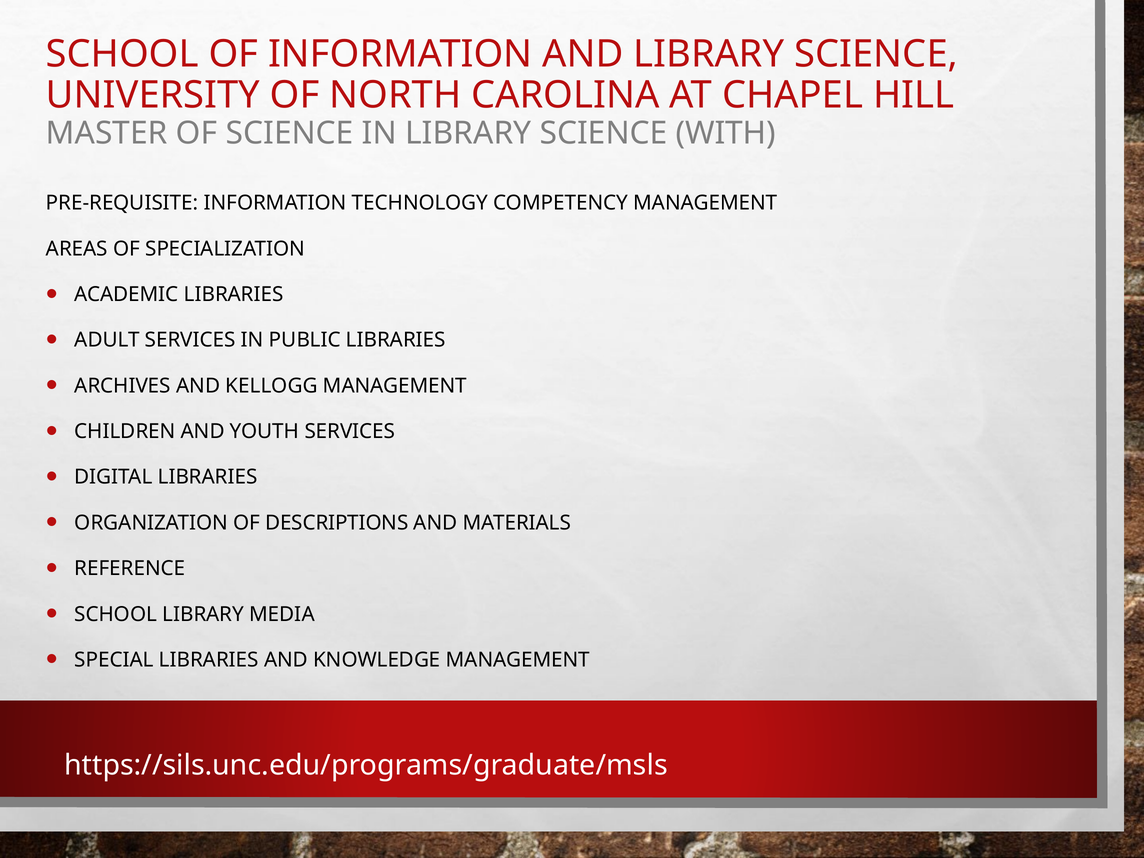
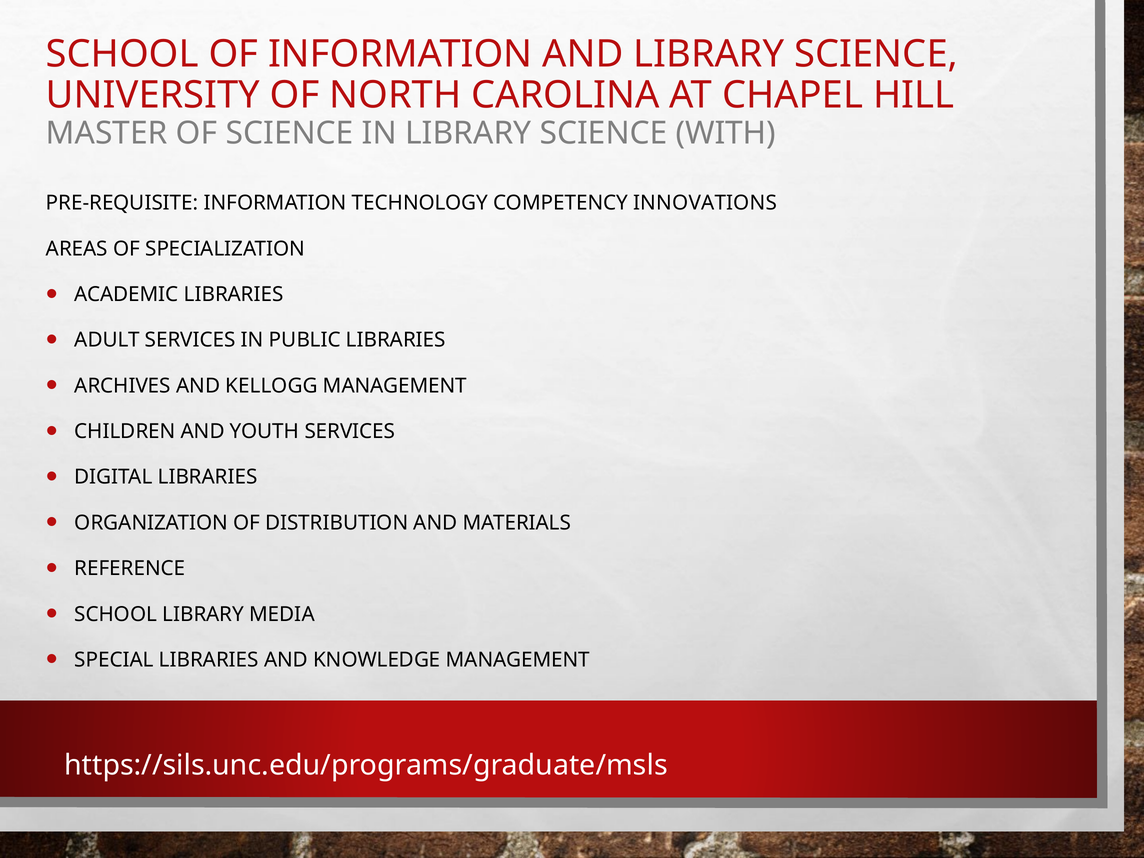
COMPETENCY MANAGEMENT: MANAGEMENT -> INNOVATIONS
DESCRIPTIONS: DESCRIPTIONS -> DISTRIBUTION
